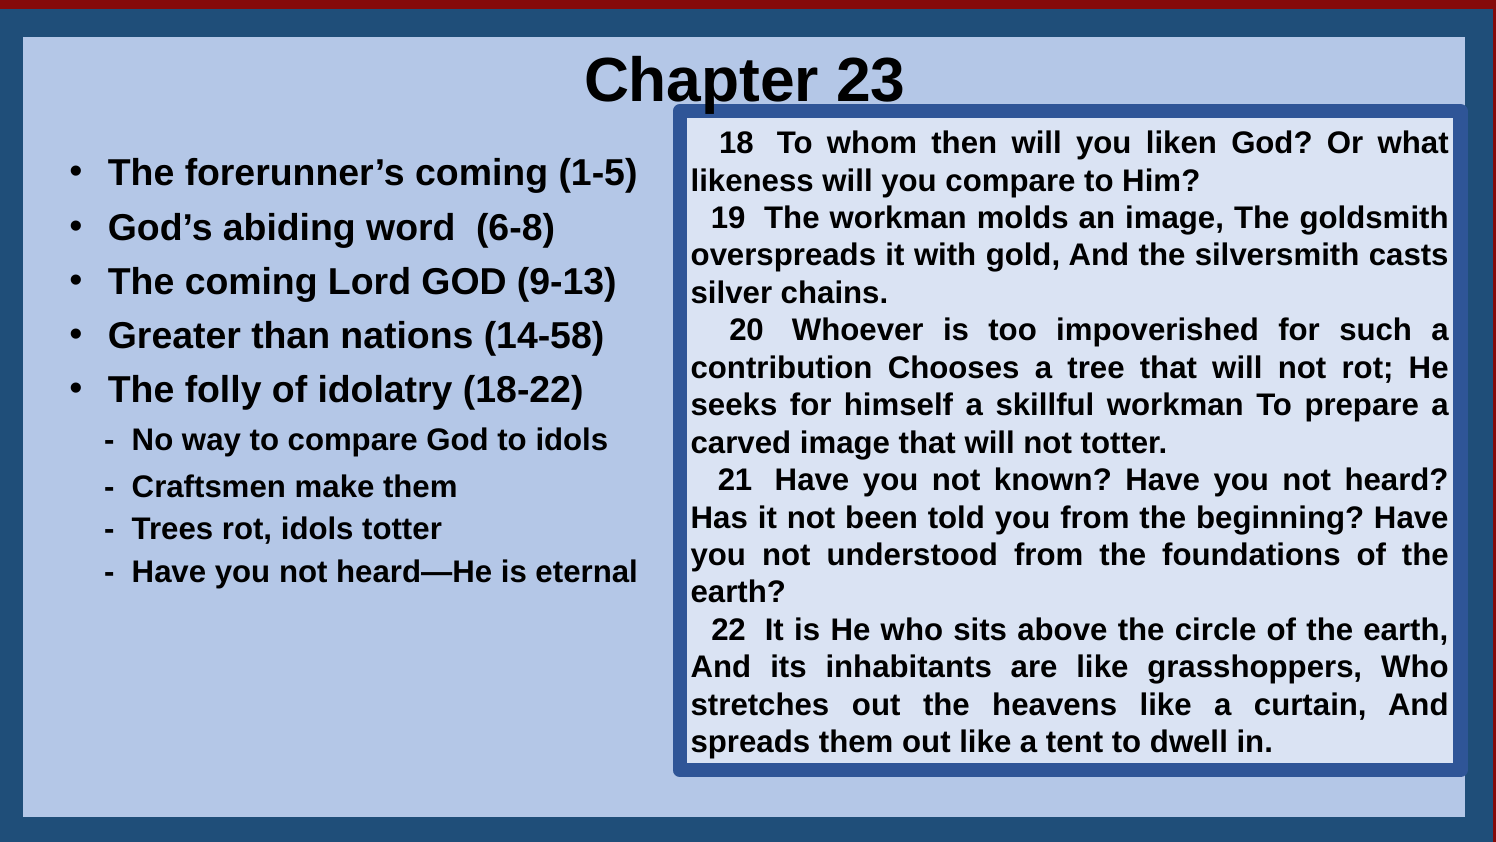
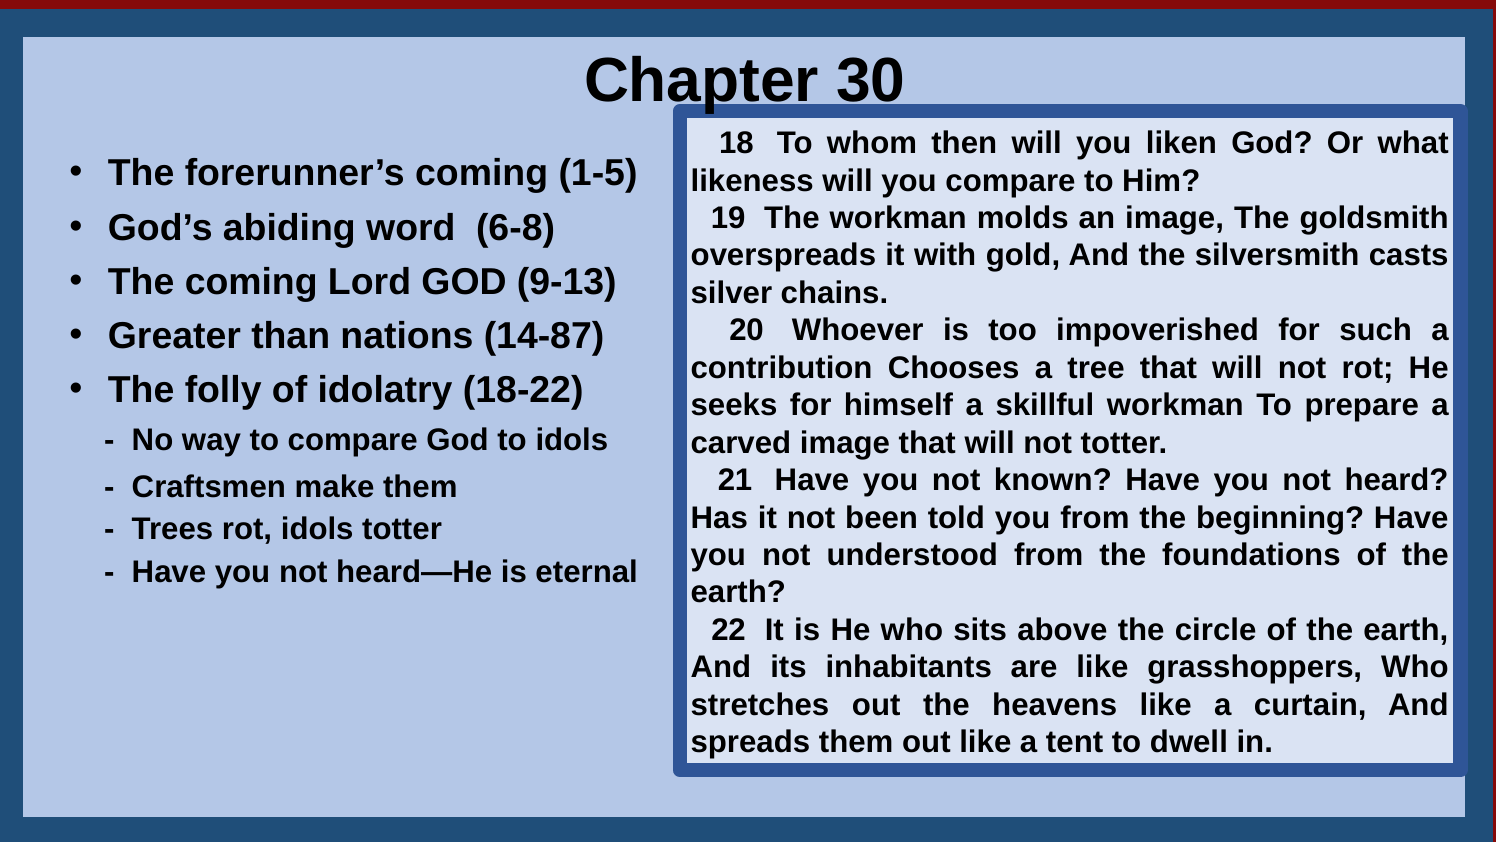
23: 23 -> 30
14-58: 14-58 -> 14-87
